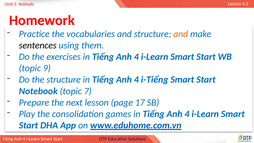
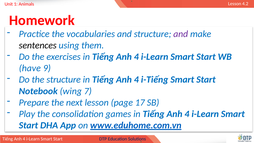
and at (181, 34) colour: orange -> purple
topic at (30, 68): topic -> have
Notebook topic: topic -> wing
